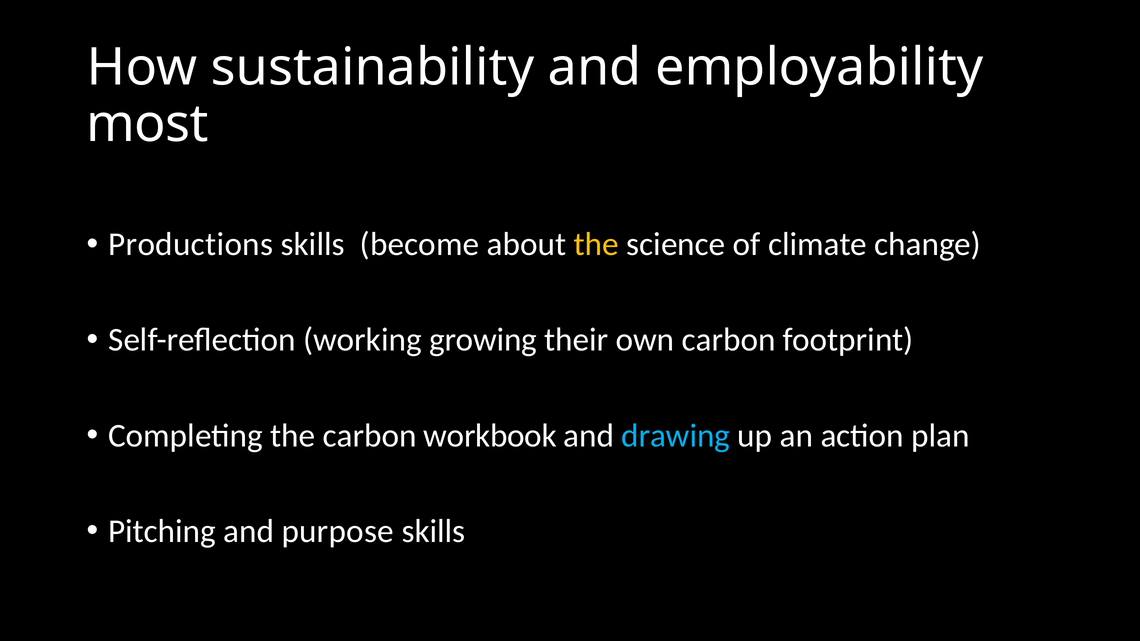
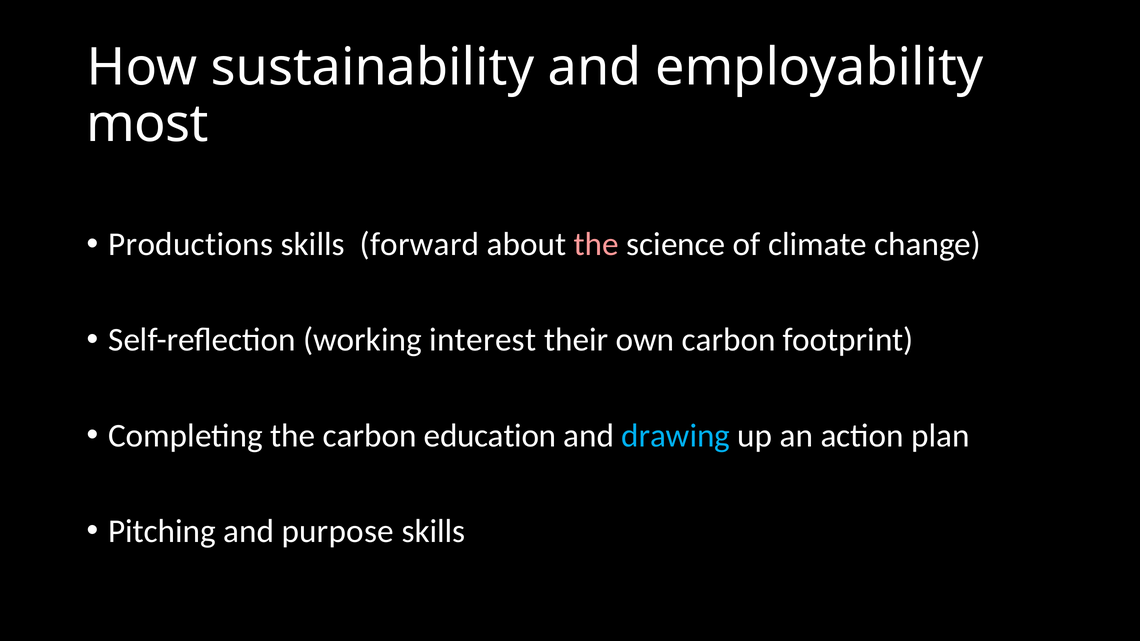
become: become -> forward
the at (596, 245) colour: yellow -> pink
growing: growing -> interest
workbook: workbook -> education
